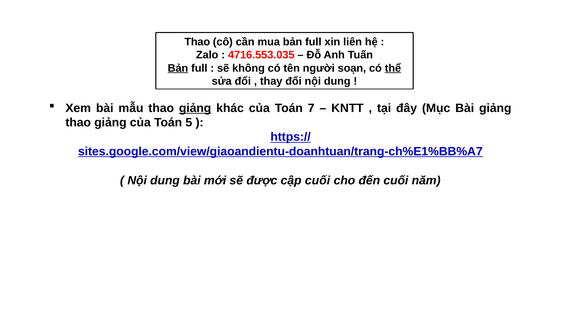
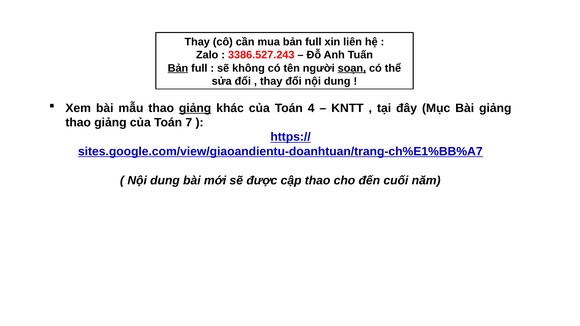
Thao at (197, 42): Thao -> Thay
4716.553.035: 4716.553.035 -> 3386.527.243
soạn underline: none -> present
thể underline: present -> none
7: 7 -> 4
5: 5 -> 7
cập cuối: cuối -> thao
